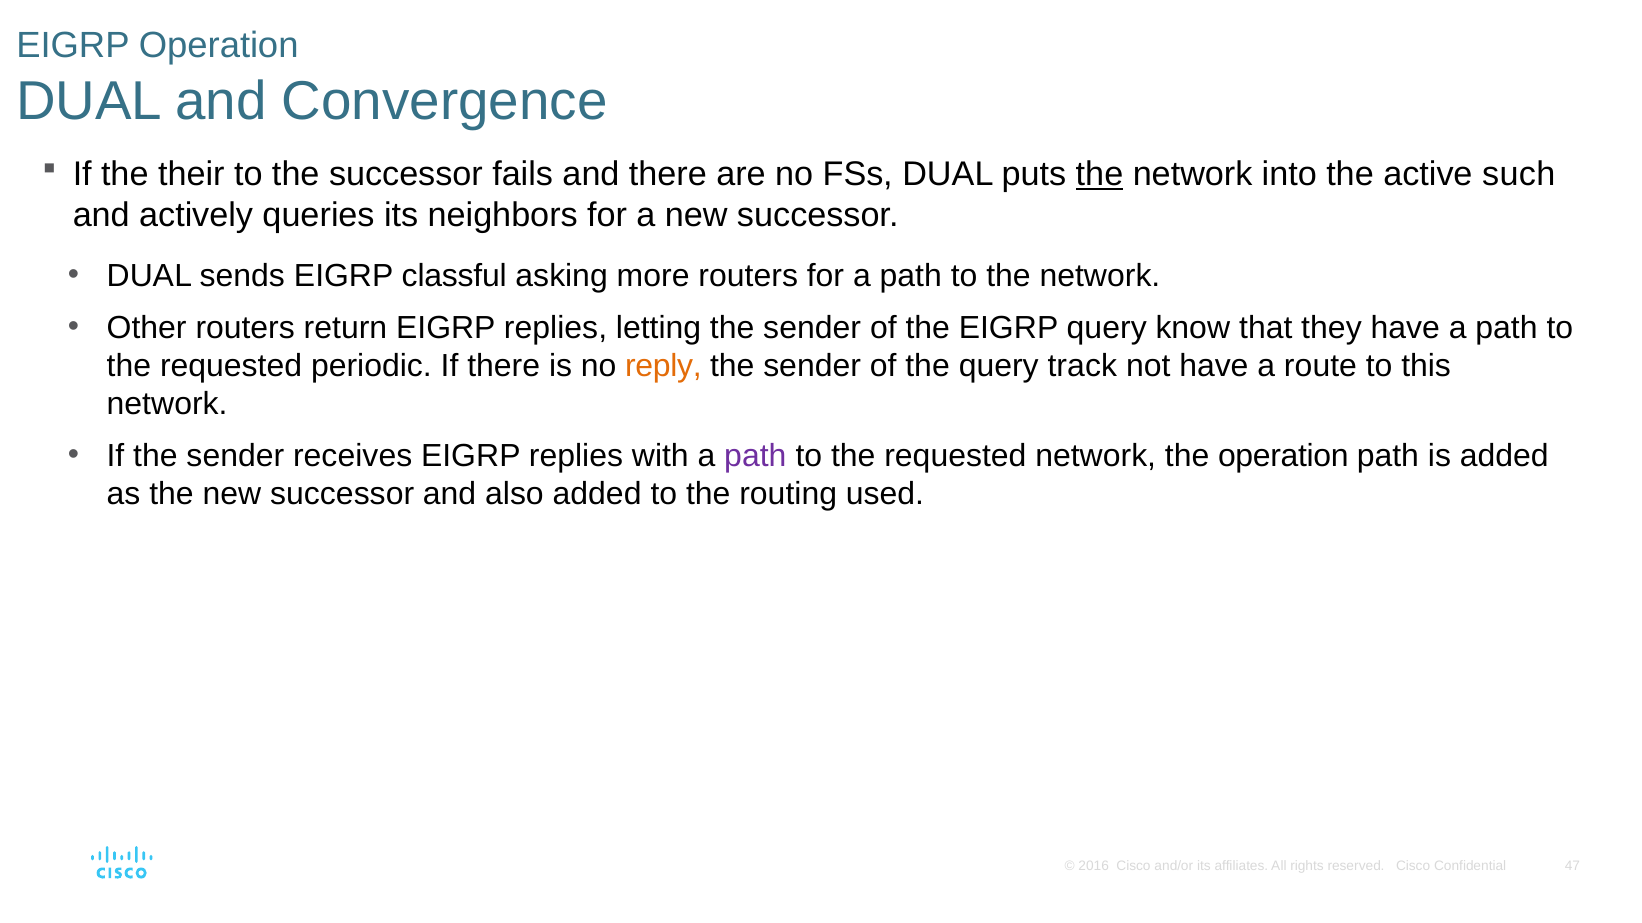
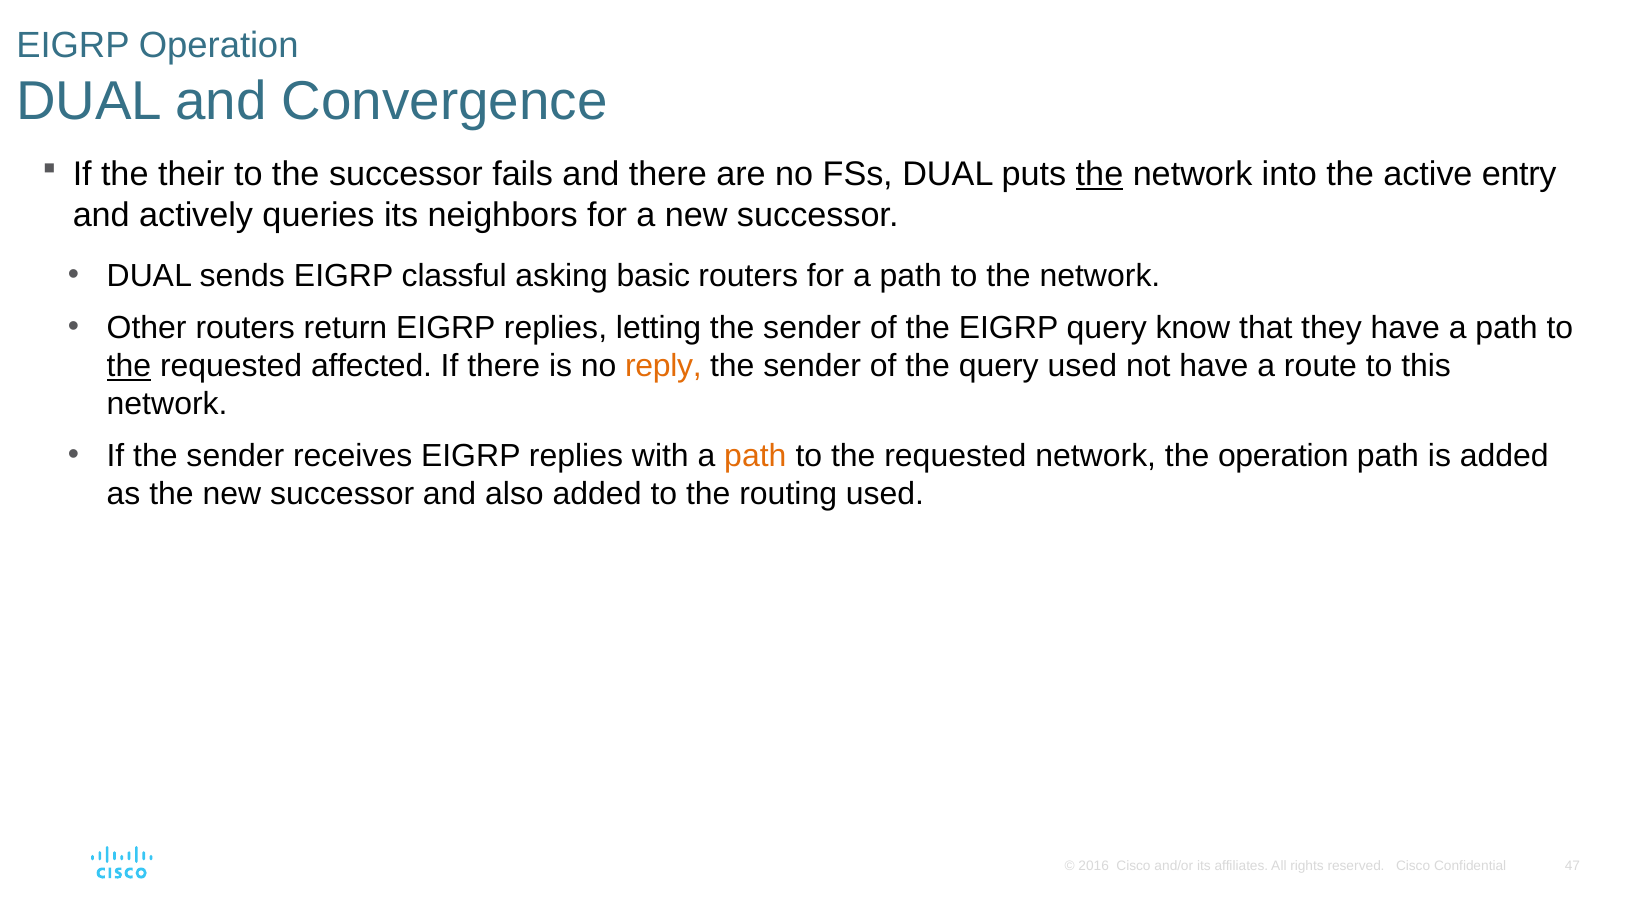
such: such -> entry
more: more -> basic
the at (129, 366) underline: none -> present
periodic: periodic -> affected
query track: track -> used
path at (755, 456) colour: purple -> orange
